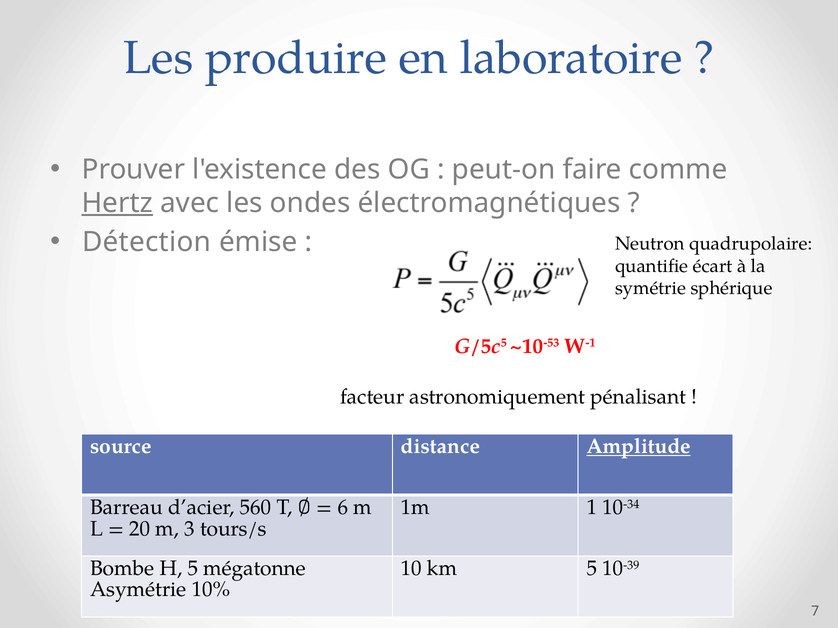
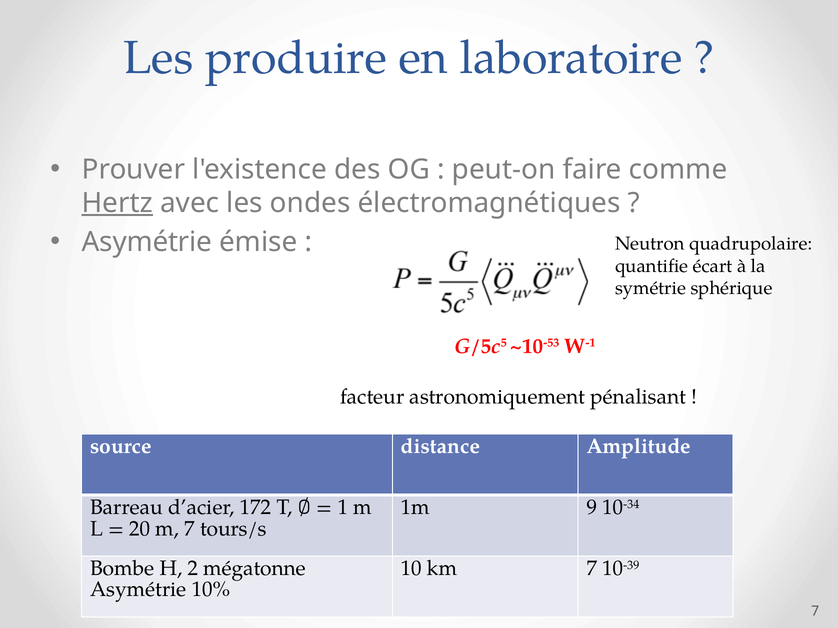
Détection at (147, 242): Détection -> Asymétrie
Amplitude underline: present -> none
560: 560 -> 172
6: 6 -> 1
1: 1 -> 9
m 3: 3 -> 7
H 5: 5 -> 2
km 5: 5 -> 7
